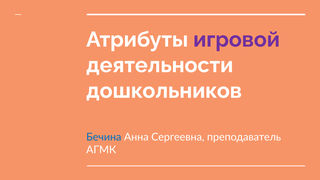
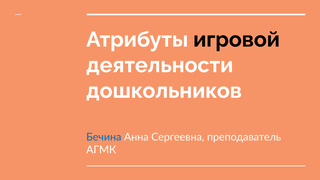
игровой colour: purple -> black
